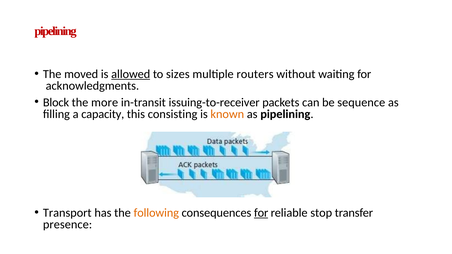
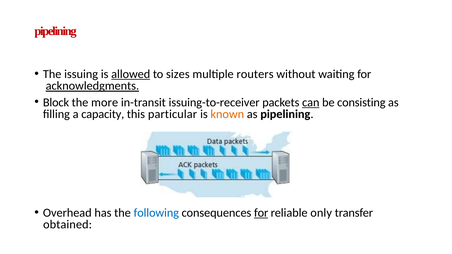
moved: moved -> issuing
acknowledgments underline: none -> present
can underline: none -> present
sequence: sequence -> consisting
consisting: consisting -> particular
Transport: Transport -> Overhead
following colour: orange -> blue
stop: stop -> only
presence: presence -> obtained
